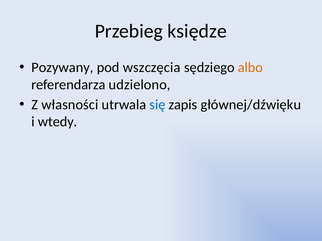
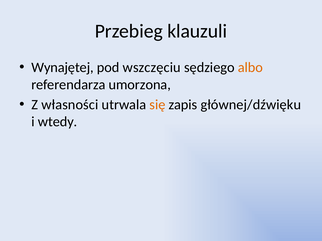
księdze: księdze -> klauzuli
Pozywany: Pozywany -> Wynajętej
wszczęcia: wszczęcia -> wszczęciu
udzielono: udzielono -> umorzona
się colour: blue -> orange
